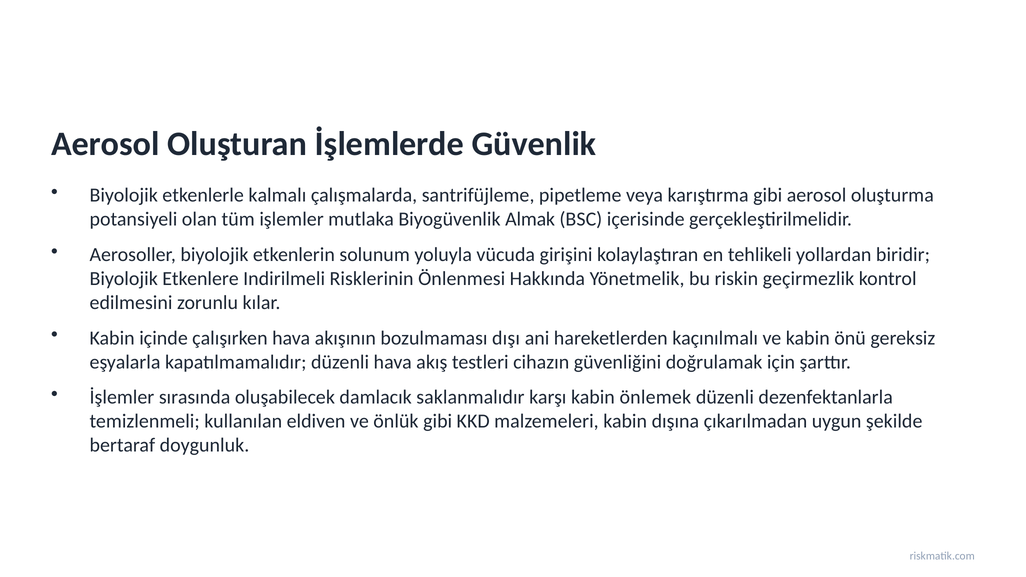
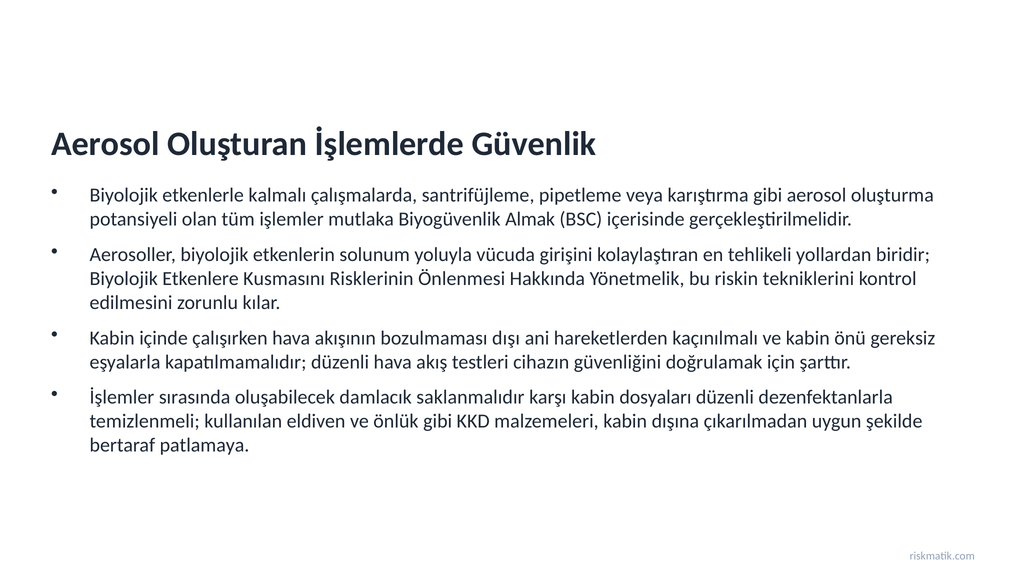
Indirilmeli: Indirilmeli -> Kusmasını
geçirmezlik: geçirmezlik -> tekniklerini
önlemek: önlemek -> dosyaları
doygunluk: doygunluk -> patlamaya
